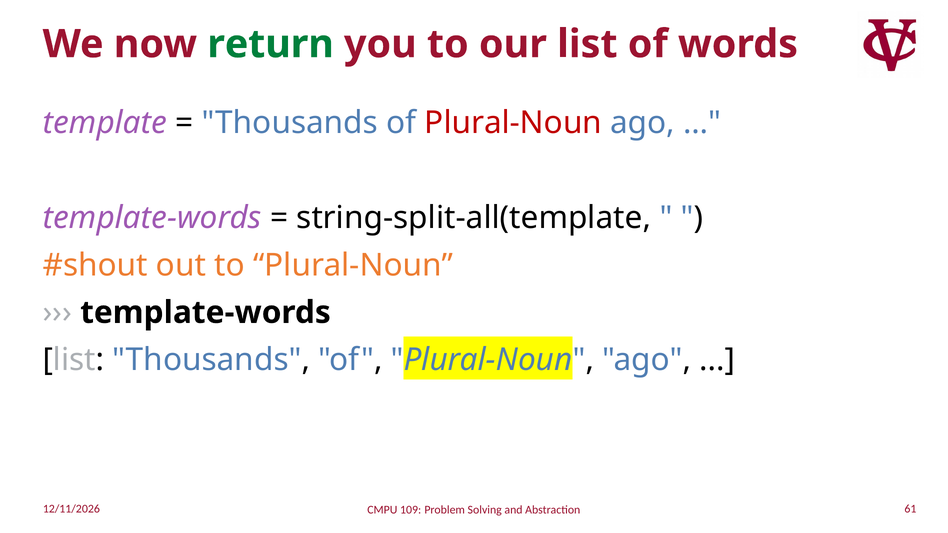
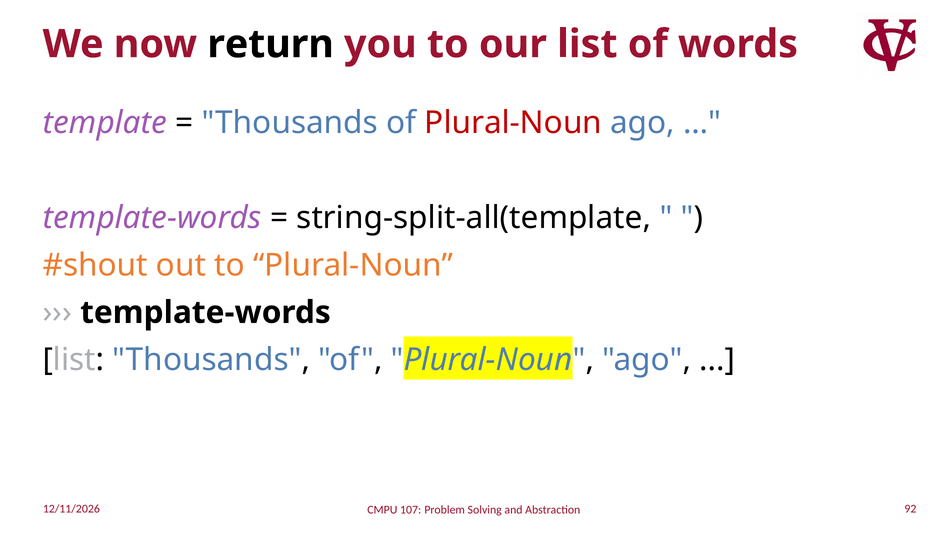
return colour: green -> black
61: 61 -> 92
109: 109 -> 107
